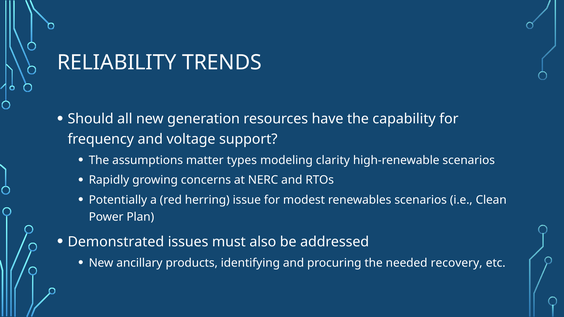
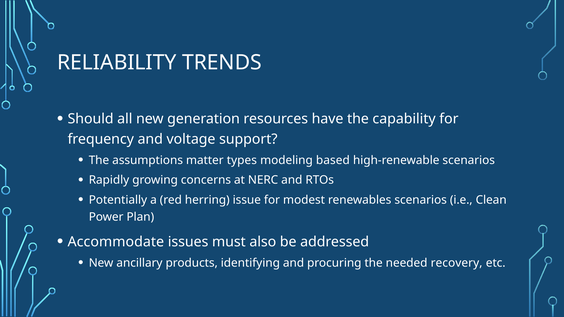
clarity: clarity -> based
Demonstrated: Demonstrated -> Accommodate
